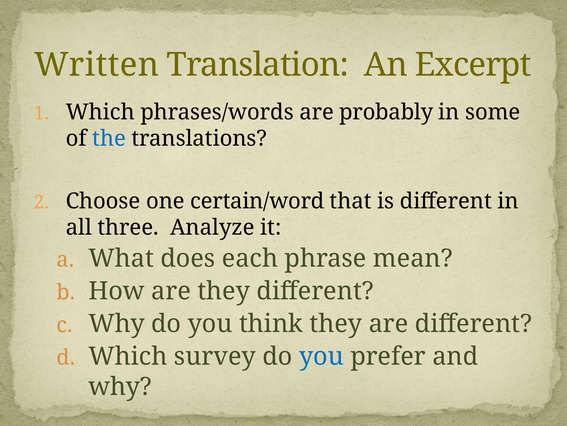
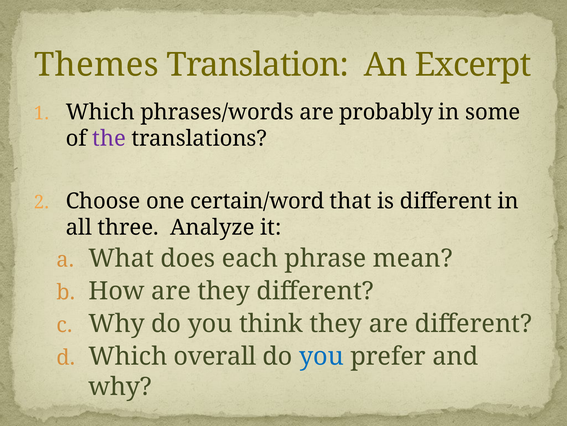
Written: Written -> Themes
the colour: blue -> purple
survey: survey -> overall
